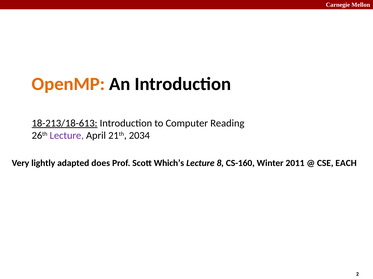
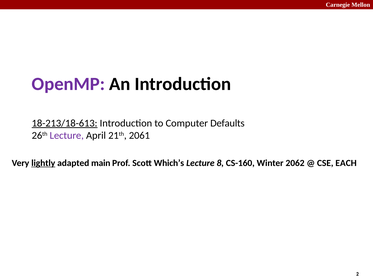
OpenMP colour: orange -> purple
Reading: Reading -> Defaults
2034: 2034 -> 2061
lightly underline: none -> present
does: does -> main
2011: 2011 -> 2062
